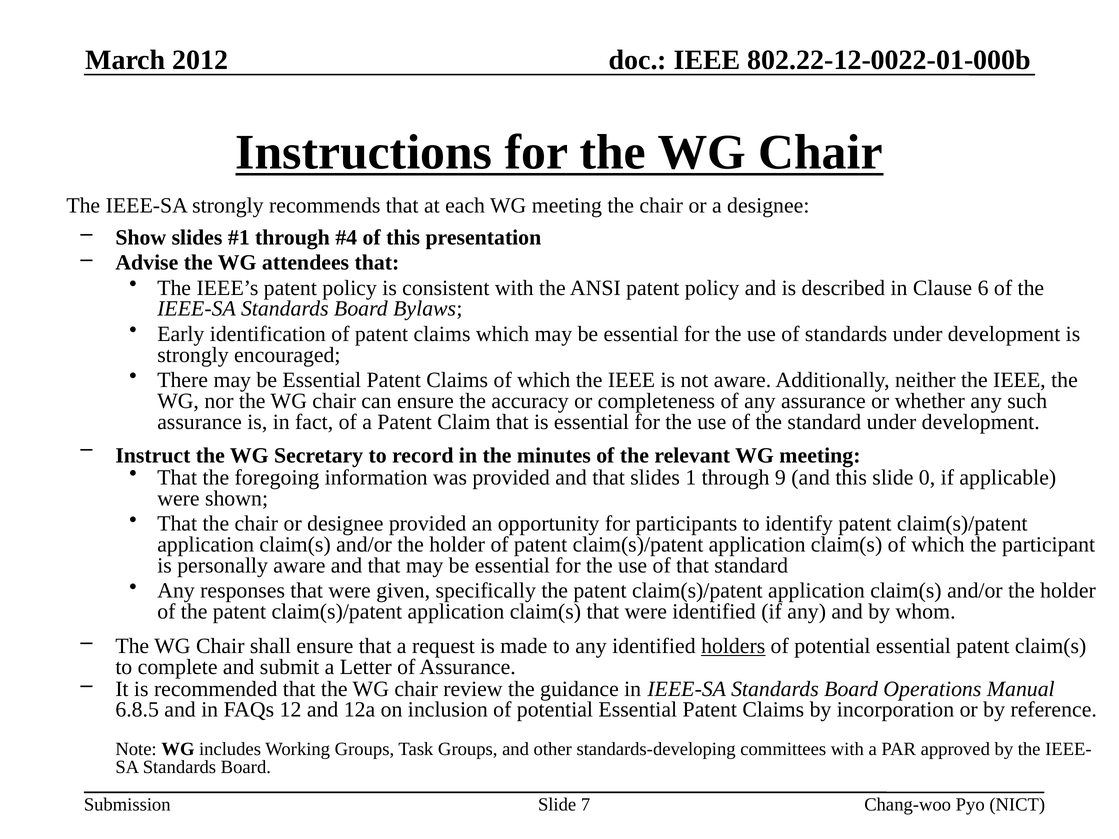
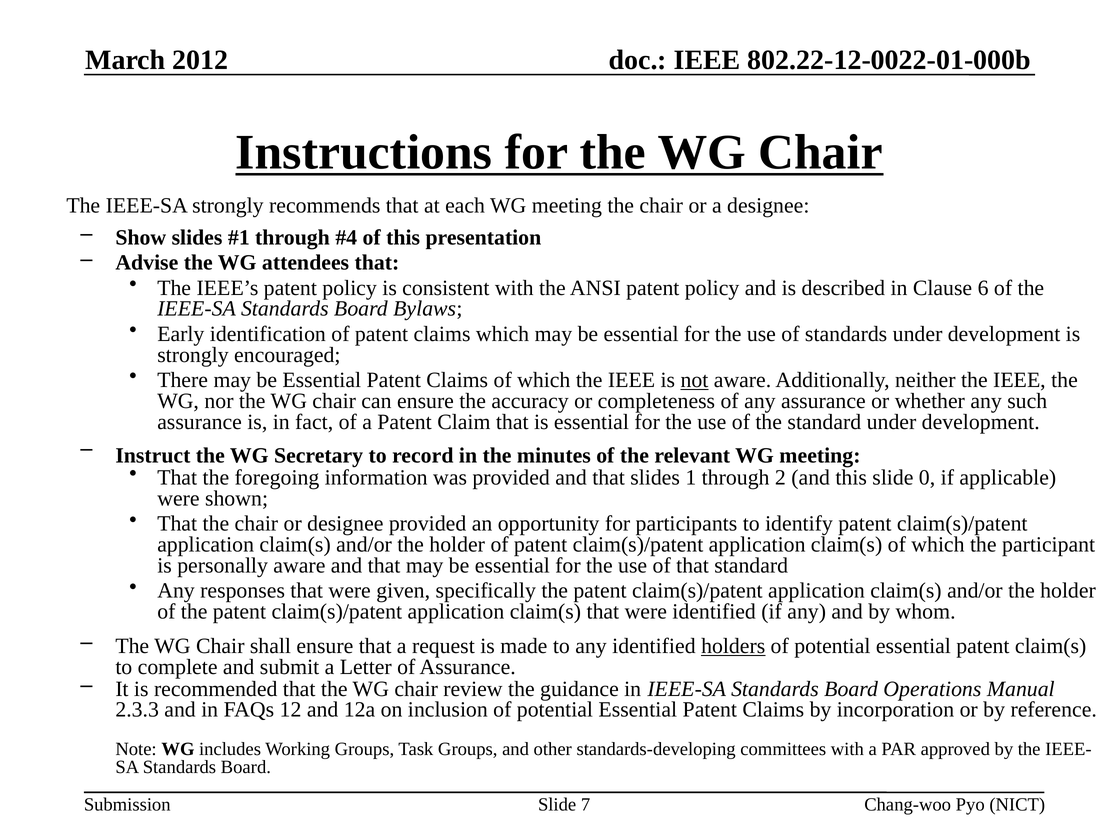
not underline: none -> present
9: 9 -> 2
6.8.5: 6.8.5 -> 2.3.3
